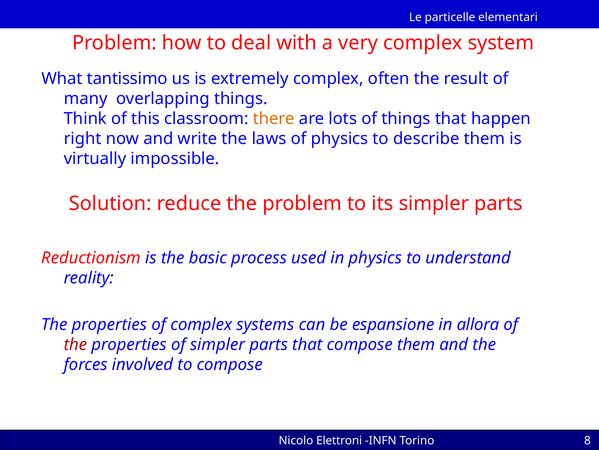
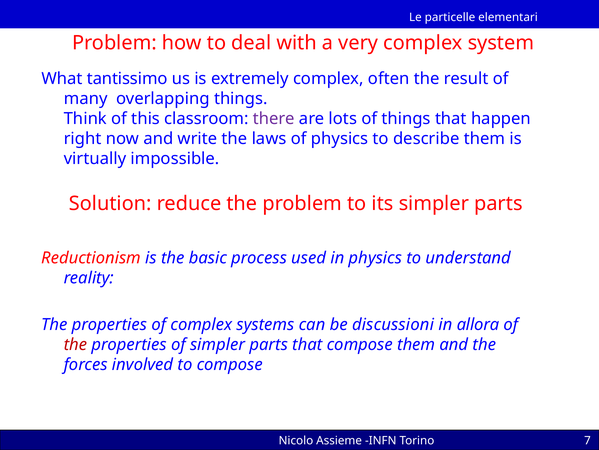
there colour: orange -> purple
espansione: espansione -> discussioni
Elettroni: Elettroni -> Assieme
8: 8 -> 7
